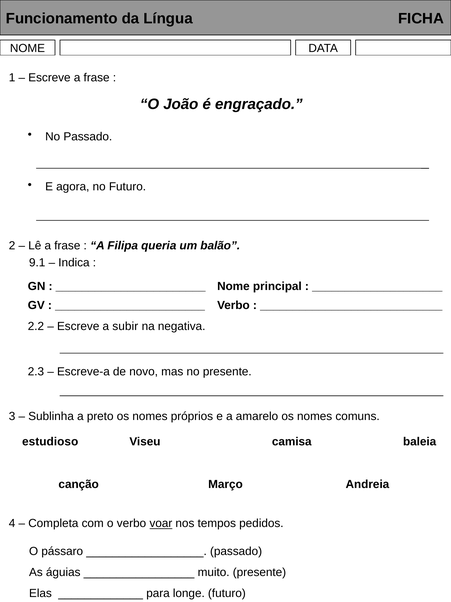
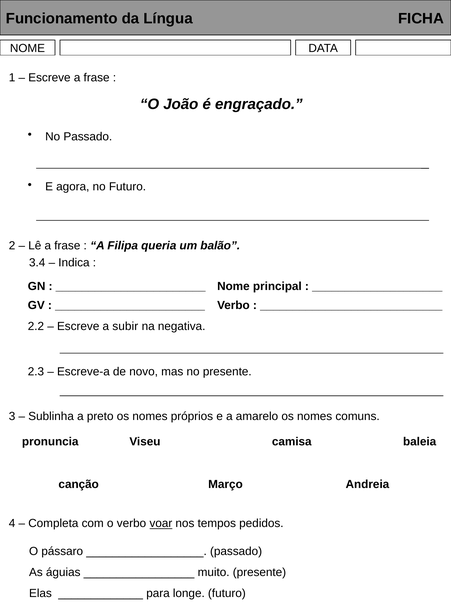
9.1: 9.1 -> 3.4
estudioso: estudioso -> pronuncia
